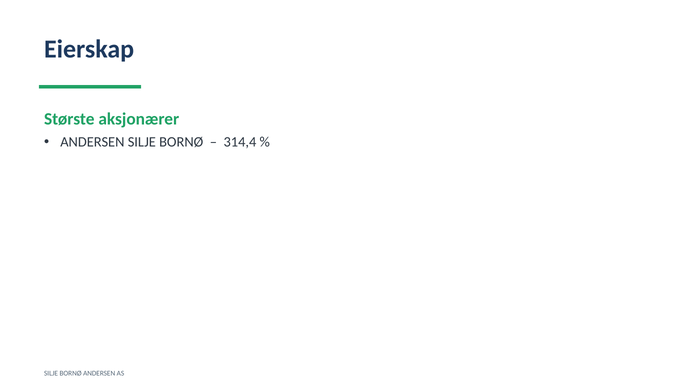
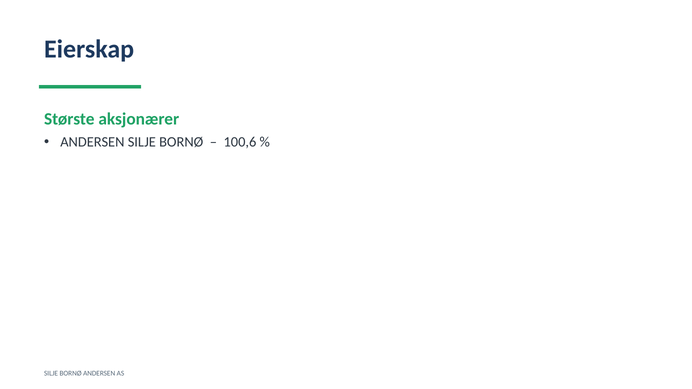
314,4: 314,4 -> 100,6
